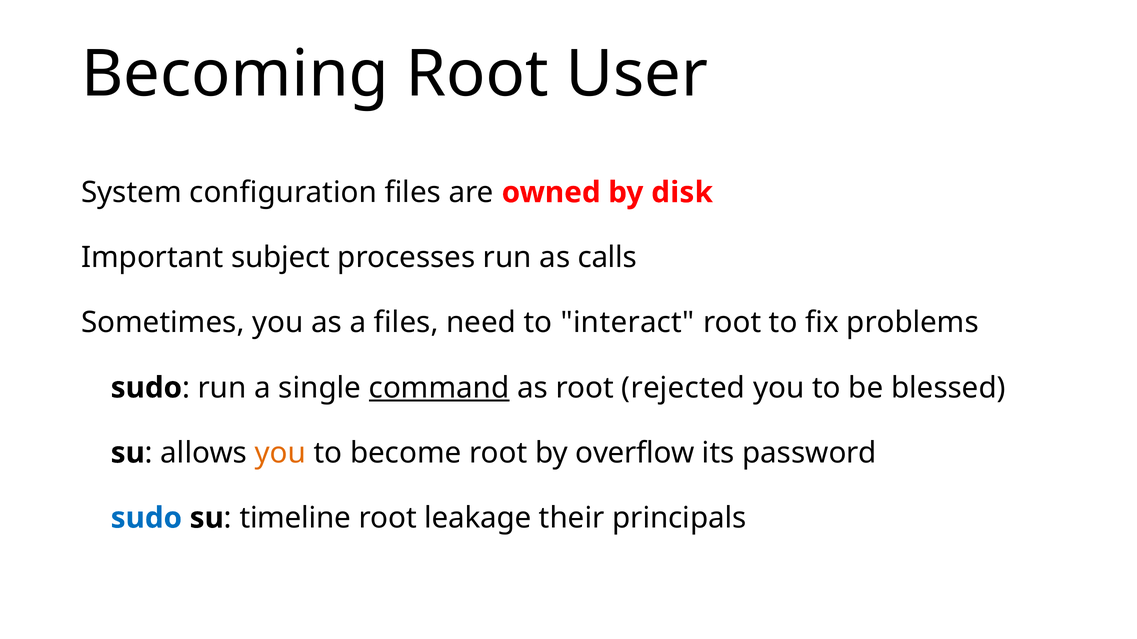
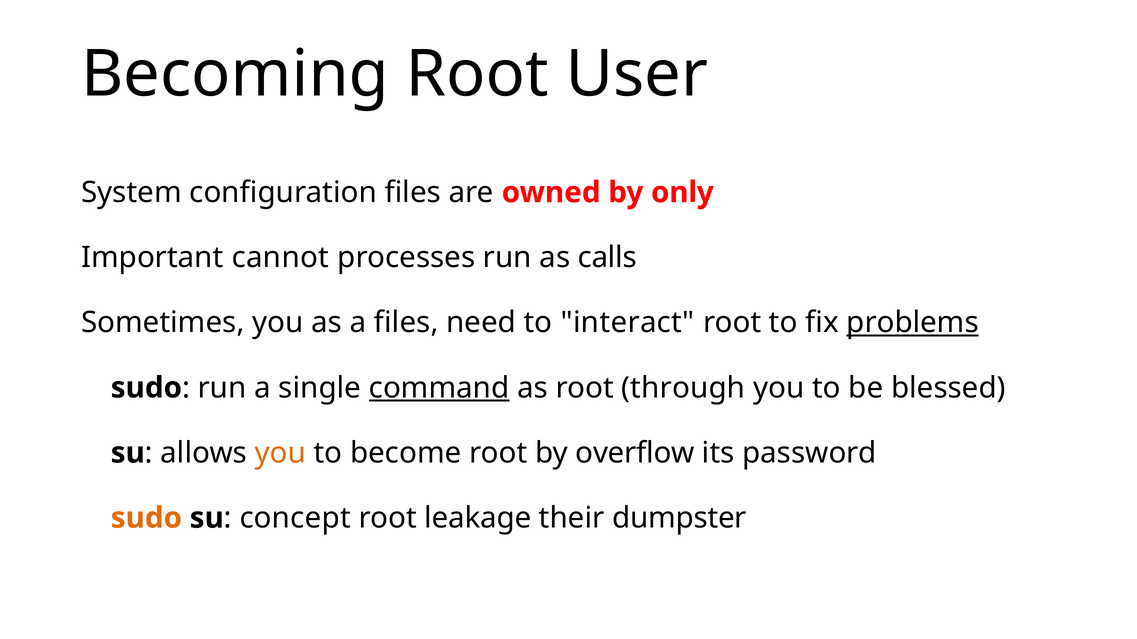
disk: disk -> only
subject: subject -> cannot
problems underline: none -> present
rejected: rejected -> through
sudo at (146, 518) colour: blue -> orange
timeline: timeline -> concept
principals: principals -> dumpster
